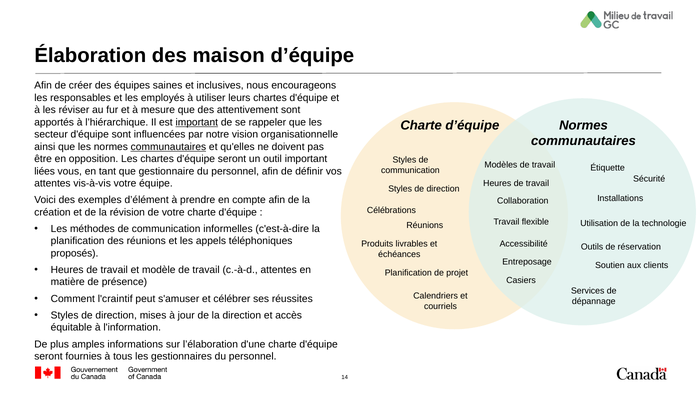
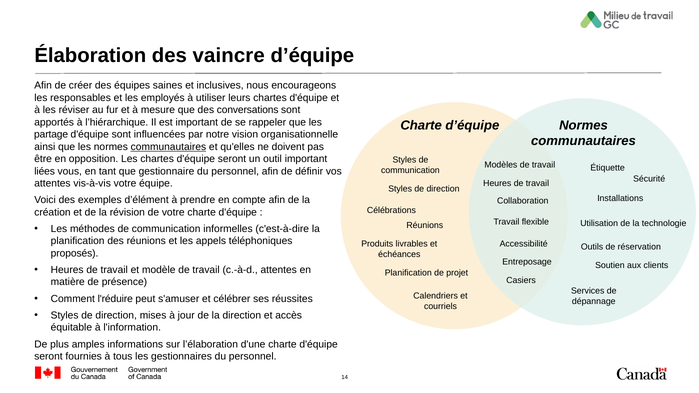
maison: maison -> vaincre
attentivement: attentivement -> conversations
important at (197, 122) underline: present -> none
secteur: secteur -> partage
l'craintif: l'craintif -> l'réduire
